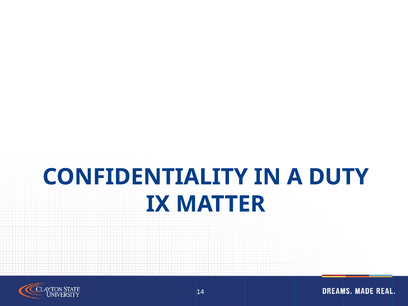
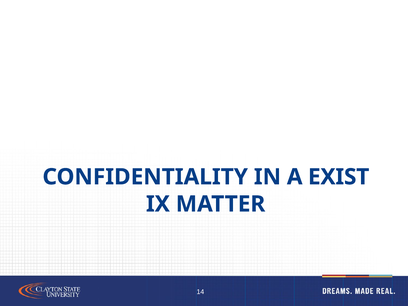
DUTY: DUTY -> EXIST
